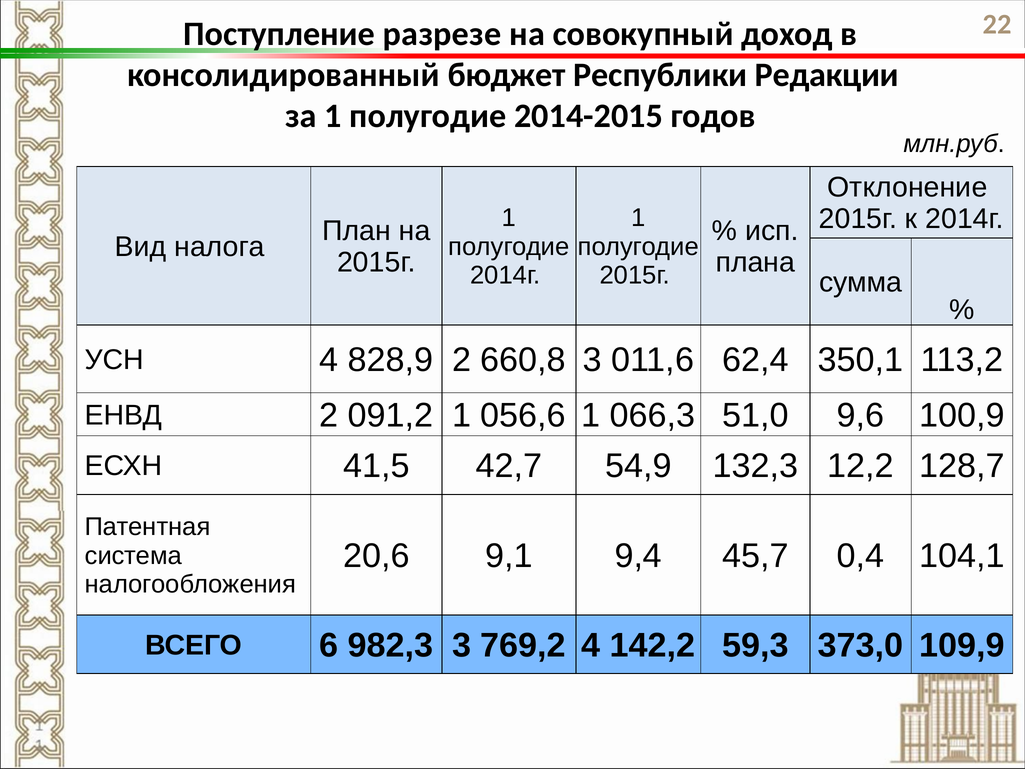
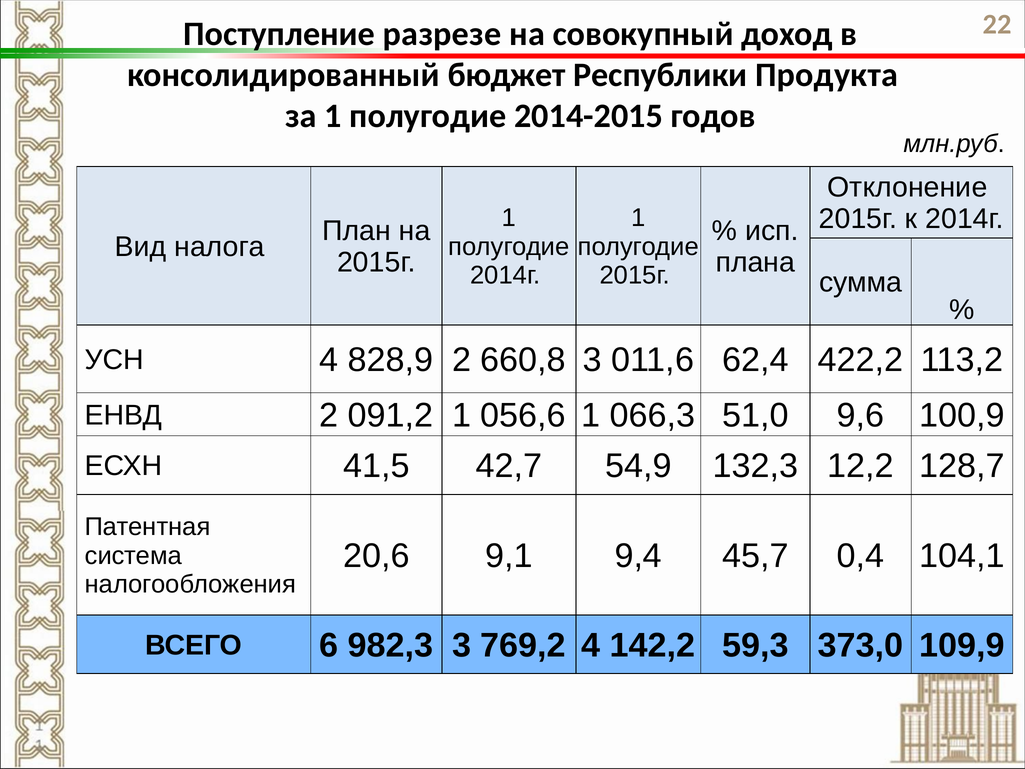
Редакции: Редакции -> Продукта
350,1: 350,1 -> 422,2
